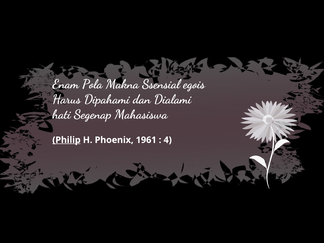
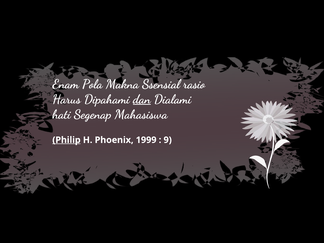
egois: egois -> rasio
dan underline: none -> present
1961: 1961 -> 1999
4: 4 -> 9
